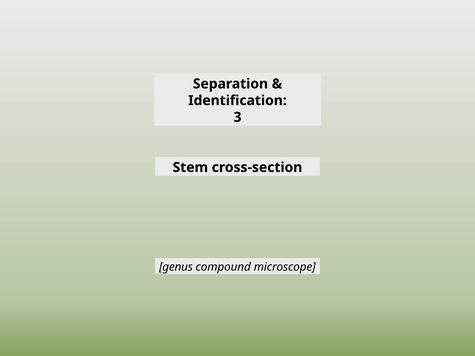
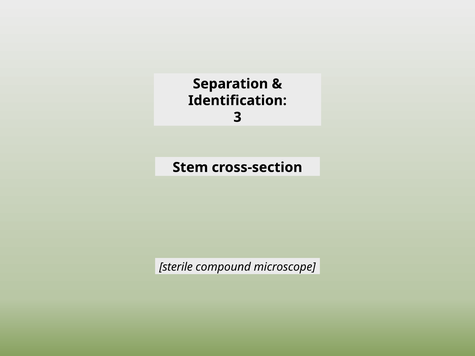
genus: genus -> sterile
